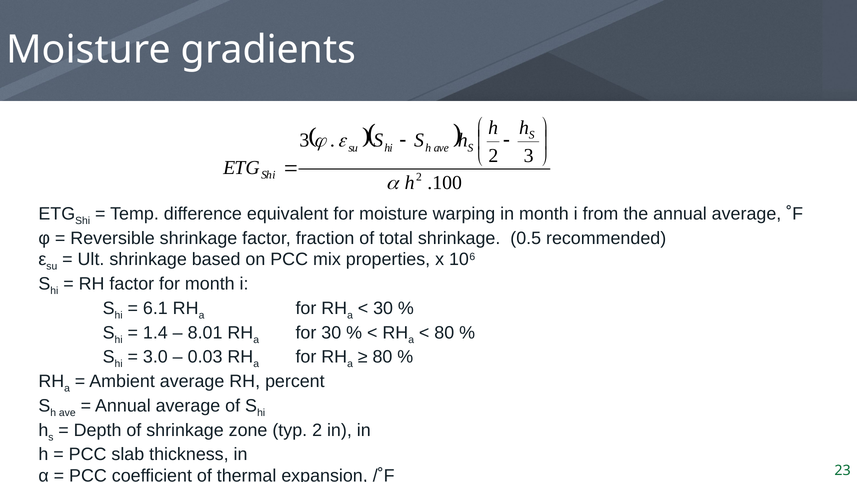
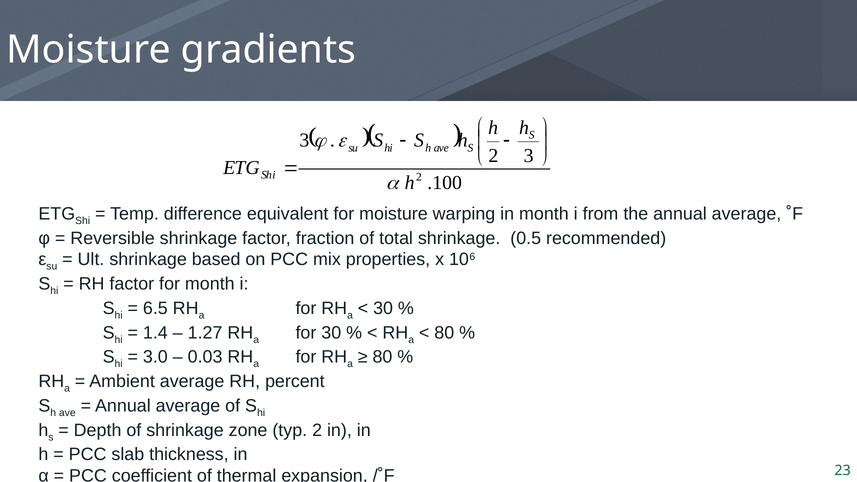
6.1: 6.1 -> 6.5
8.01: 8.01 -> 1.27
